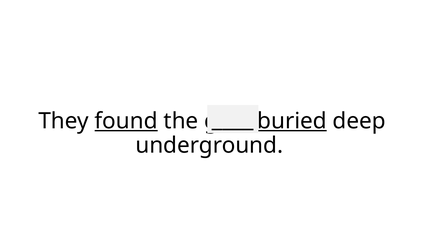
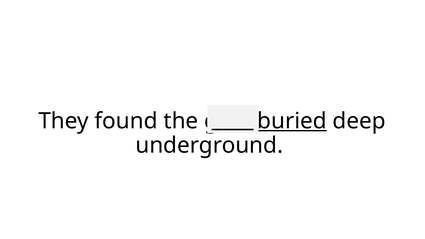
found underline: present -> none
